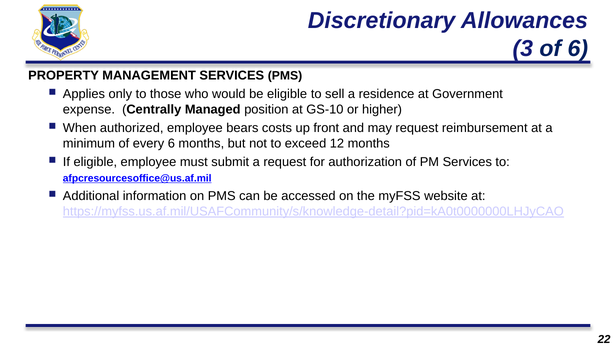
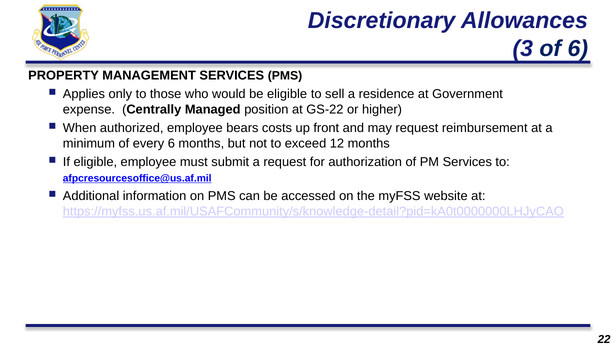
GS-10: GS-10 -> GS-22
